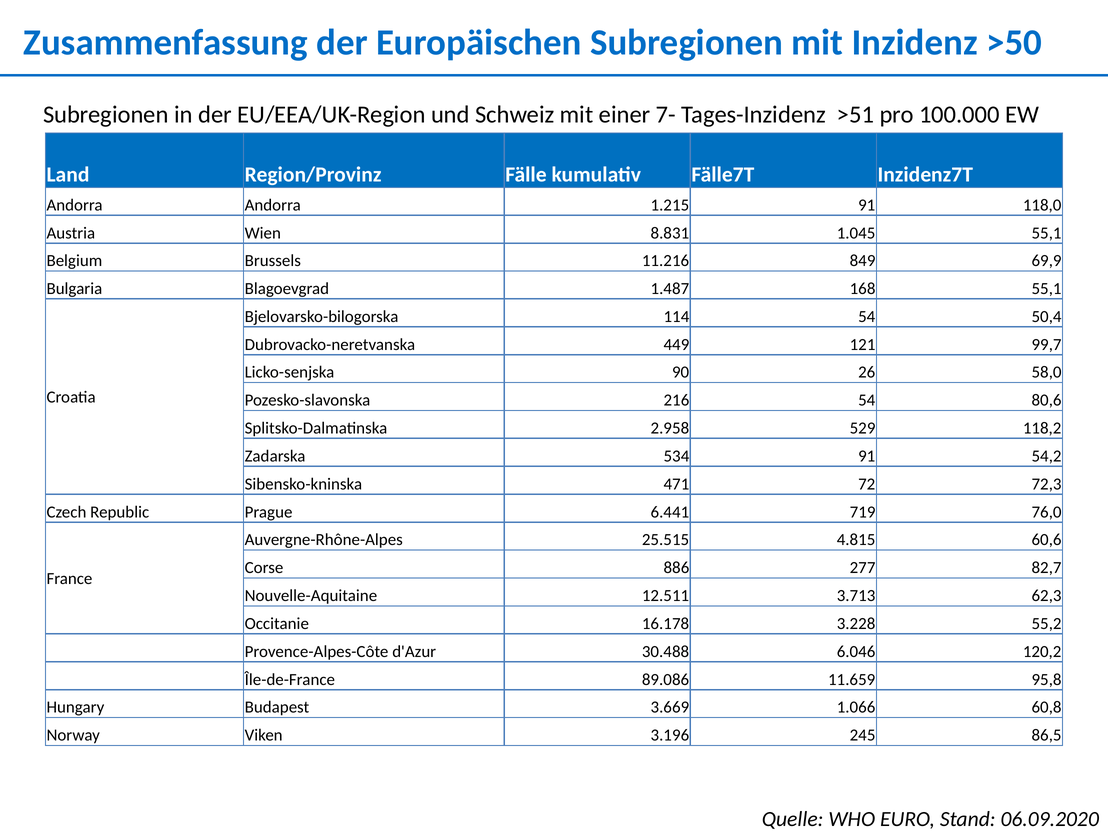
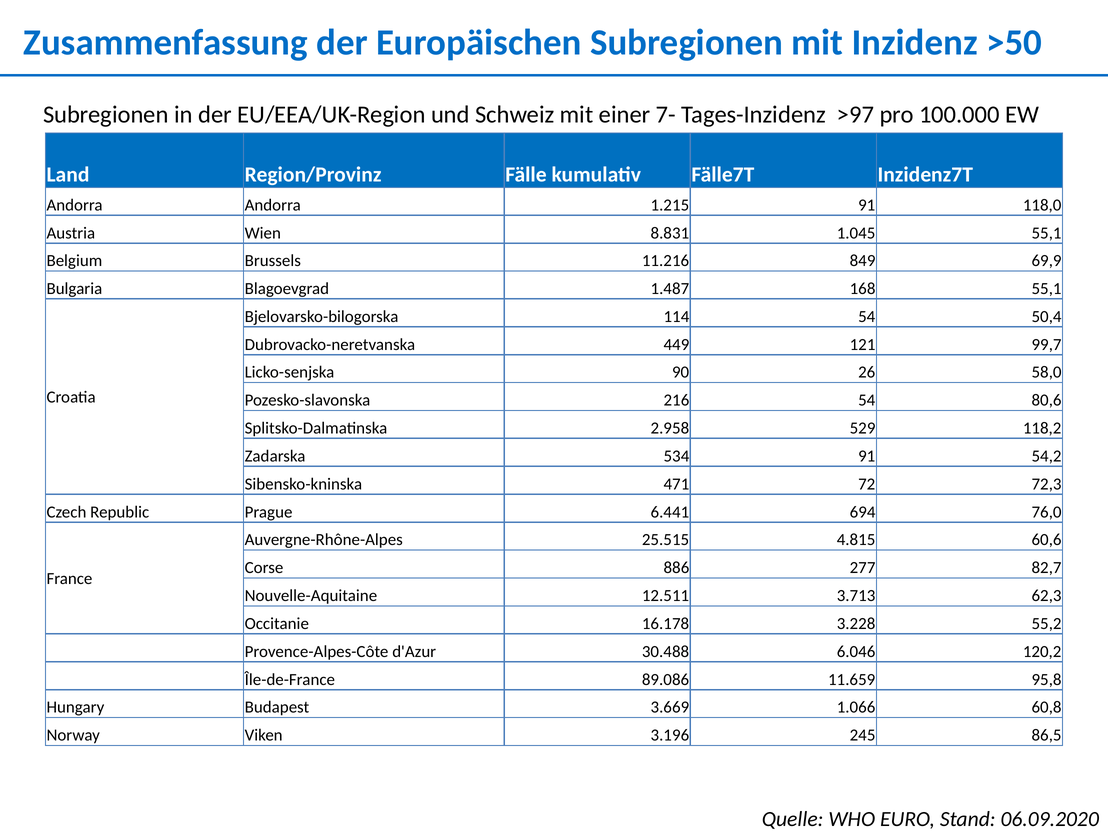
>51: >51 -> >97
719: 719 -> 694
